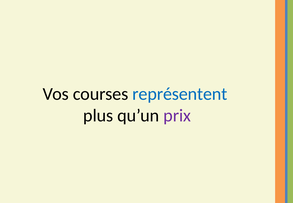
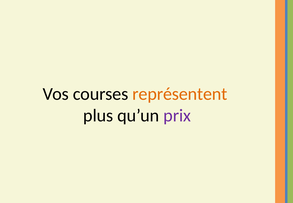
représentent colour: blue -> orange
